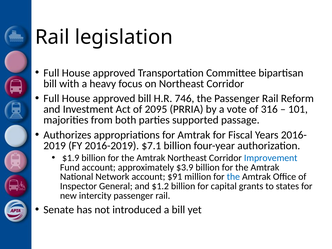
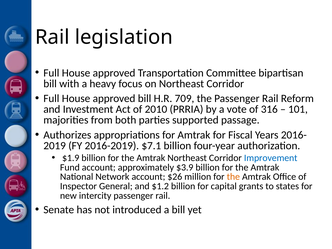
746: 746 -> 709
2095: 2095 -> 2010
$91: $91 -> $26
the at (233, 177) colour: blue -> orange
